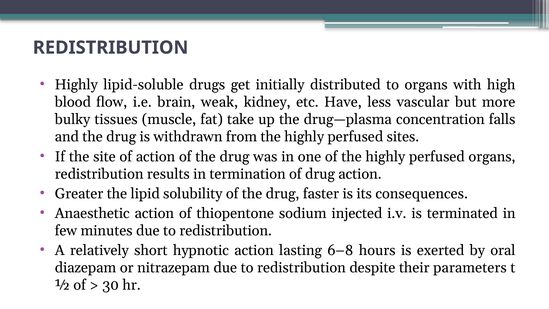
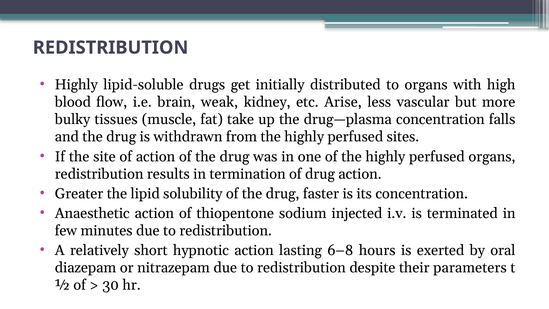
Have: Have -> Arise
its consequences: consequences -> concentration
